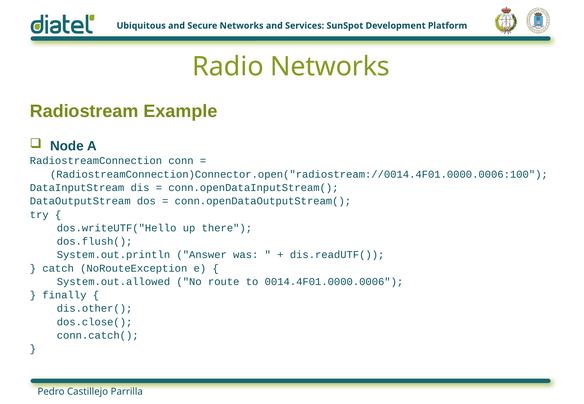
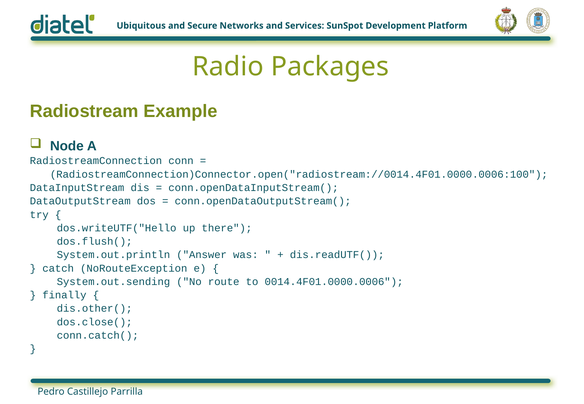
Radio Networks: Networks -> Packages
System.out.allowed: System.out.allowed -> System.out.sending
